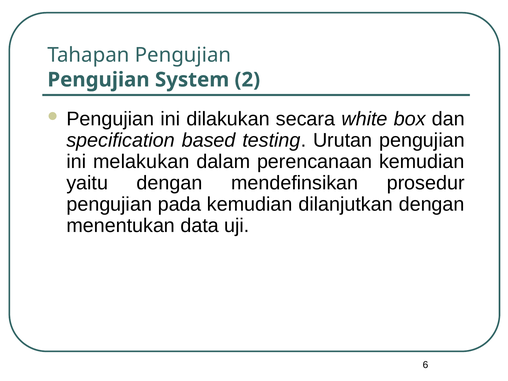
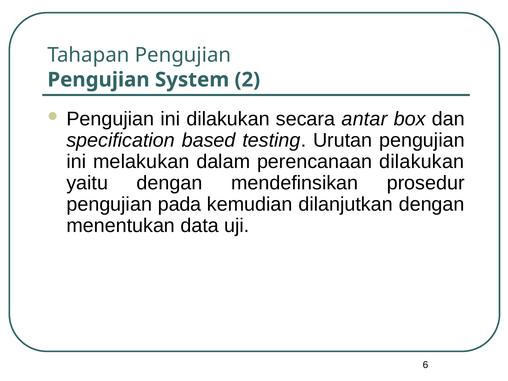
white: white -> antar
perencanaan kemudian: kemudian -> dilakukan
